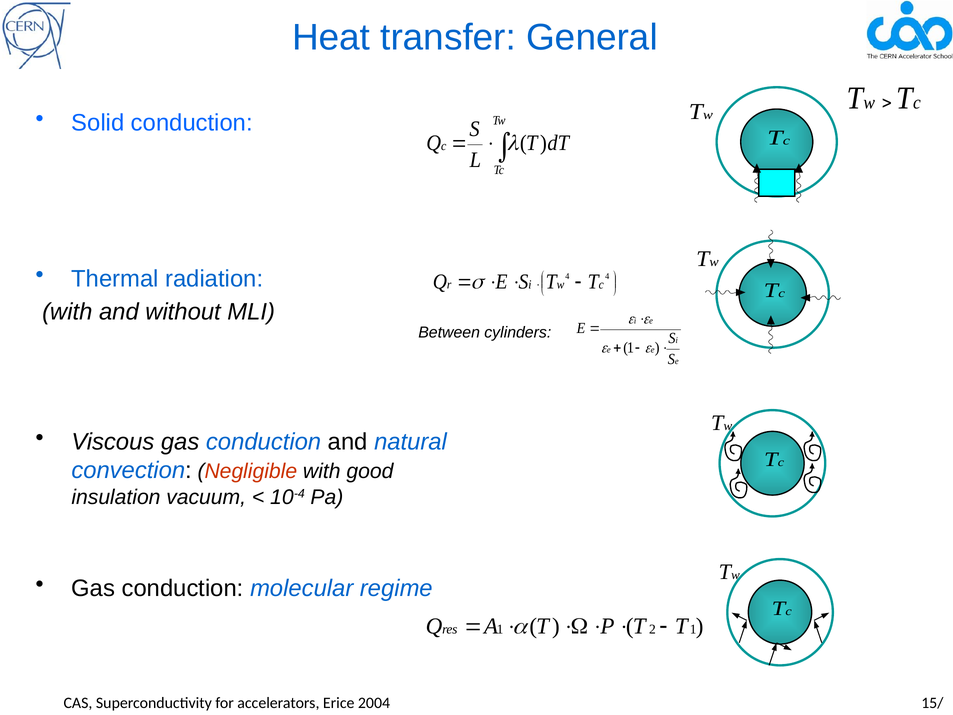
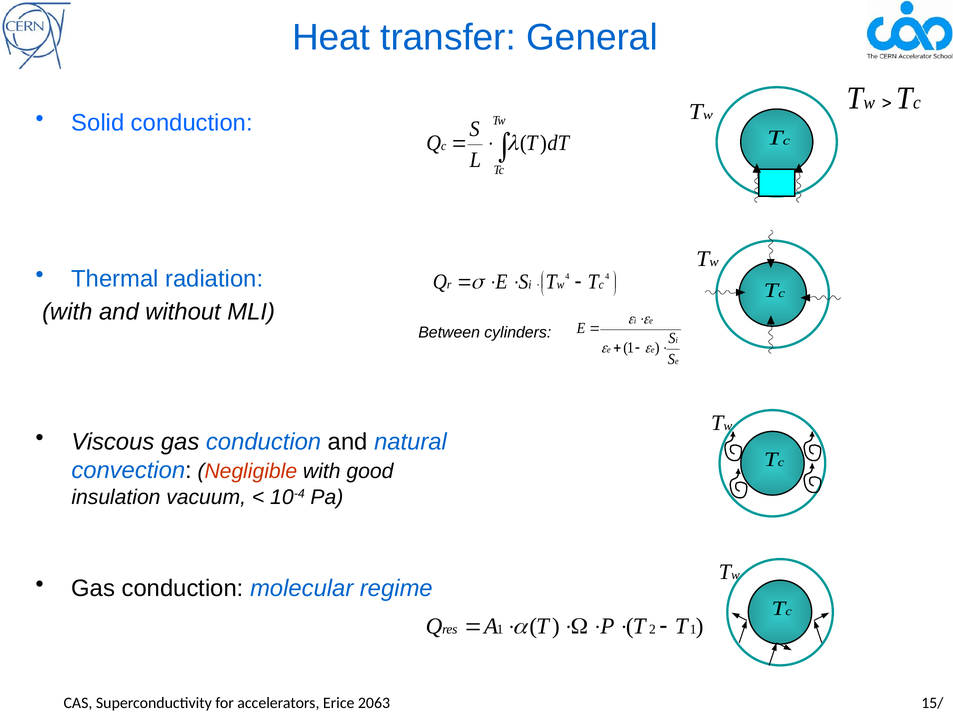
2004: 2004 -> 2063
